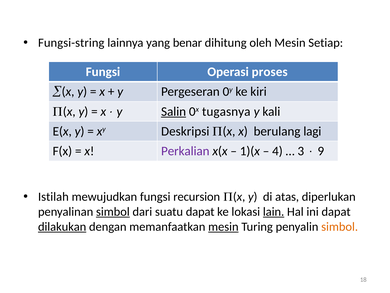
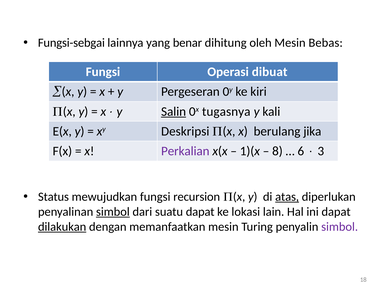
Fungsi-string: Fungsi-string -> Fungsi-sebgai
Setiap: Setiap -> Bebas
proses: proses -> dibuat
lagi: lagi -> jika
4: 4 -> 8
3: 3 -> 6
9: 9 -> 3
Istilah: Istilah -> Status
atas underline: none -> present
lain underline: present -> none
mesin at (223, 226) underline: present -> none
simbol at (340, 226) colour: orange -> purple
